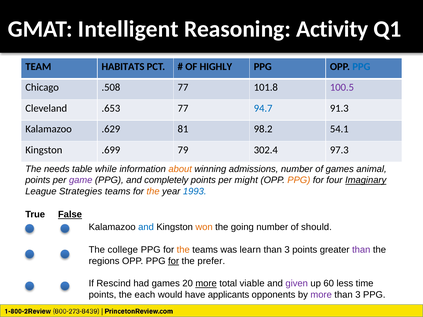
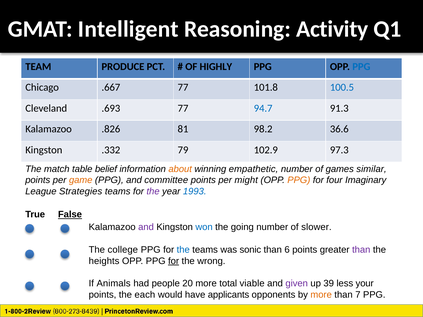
HABITATS: HABITATS -> PRODUCE
.508: .508 -> .667
100.5 colour: purple -> blue
.653: .653 -> .693
.629: .629 -> .826
54.1: 54.1 -> 36.6
.699: .699 -> .332
302.4: 302.4 -> 102.9
needs: needs -> match
while: while -> belief
admissions: admissions -> empathetic
animal: animal -> similar
game colour: purple -> orange
completely: completely -> committee
Imaginary underline: present -> none
the at (153, 192) colour: orange -> purple
and at (146, 227) colour: blue -> purple
won colour: orange -> blue
should: should -> slower
the at (183, 250) colour: orange -> blue
learn: learn -> sonic
3 at (287, 250): 3 -> 6
regions: regions -> heights
prefer: prefer -> wrong
Rescind: Rescind -> Animals
had games: games -> people
more at (206, 284) underline: present -> none
60: 60 -> 39
time: time -> your
more at (321, 295) colour: purple -> orange
3 at (358, 295): 3 -> 7
